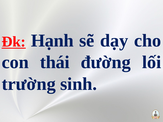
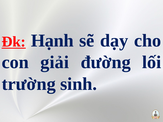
thái: thái -> giải
